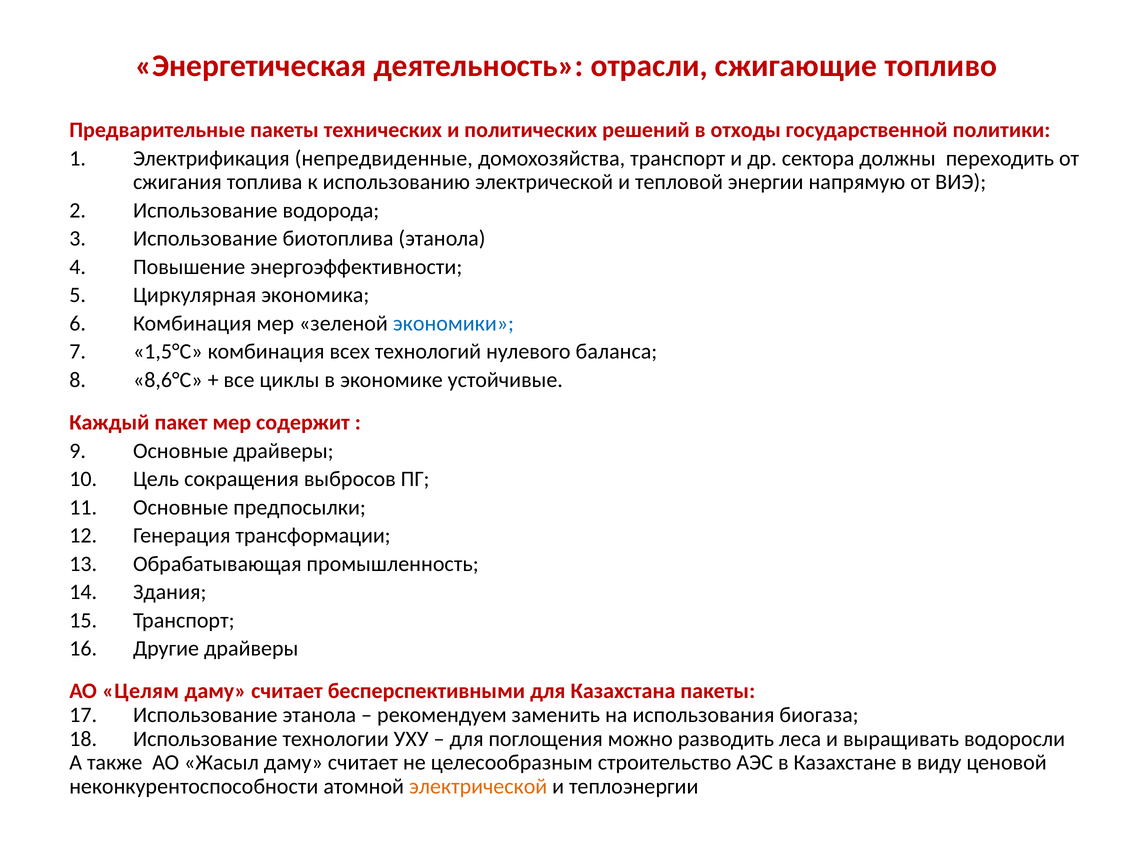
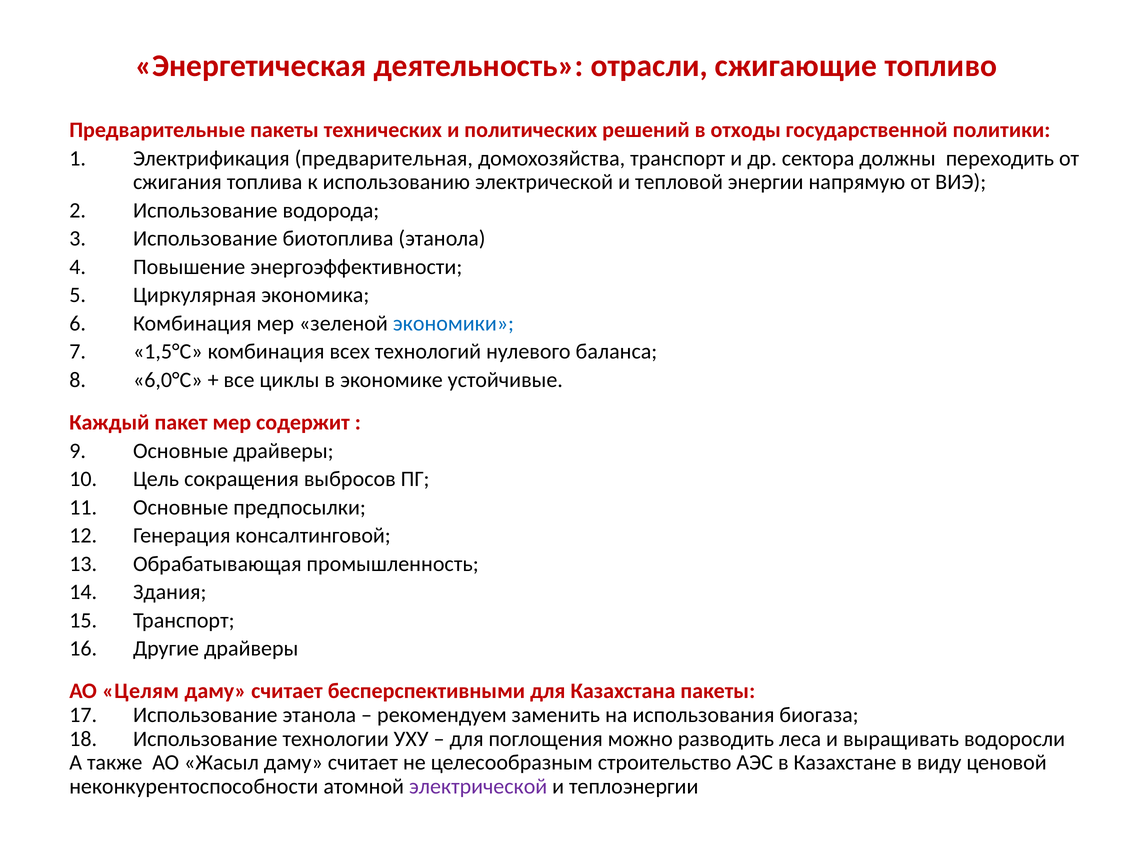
непредвиденные: непредвиденные -> предварительная
8,6°C: 8,6°C -> 6,0°C
трансформации: трансформации -> консалтинговой
электрической at (478, 786) colour: orange -> purple
